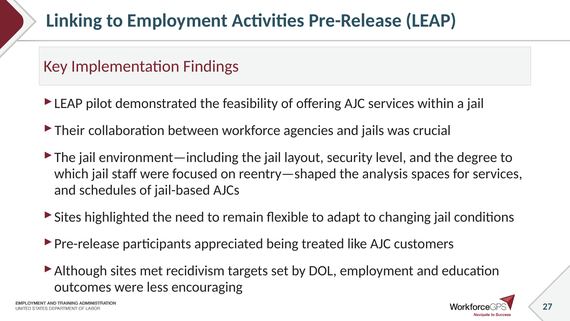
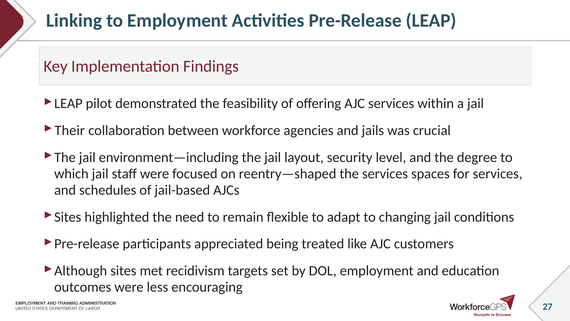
the analysis: analysis -> services
